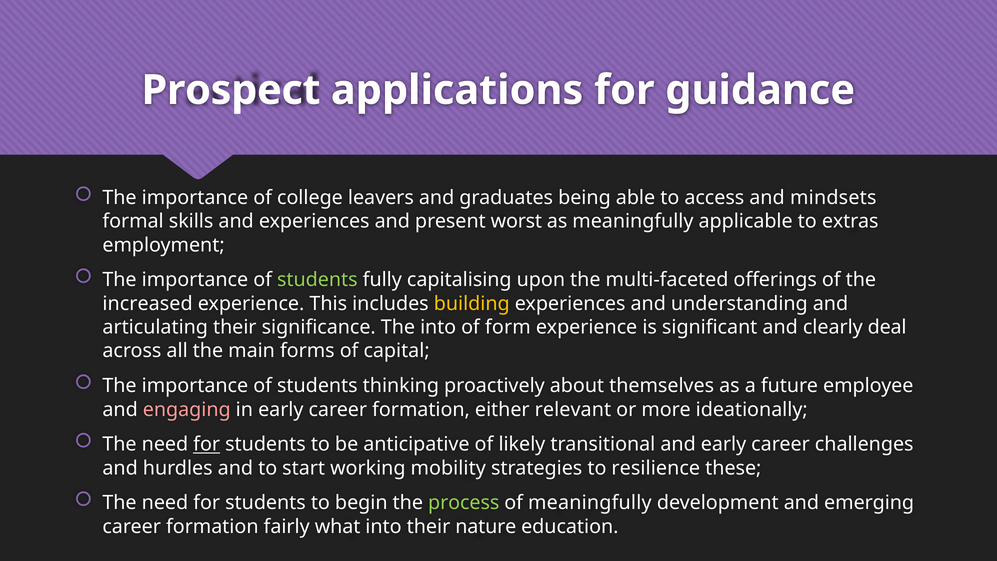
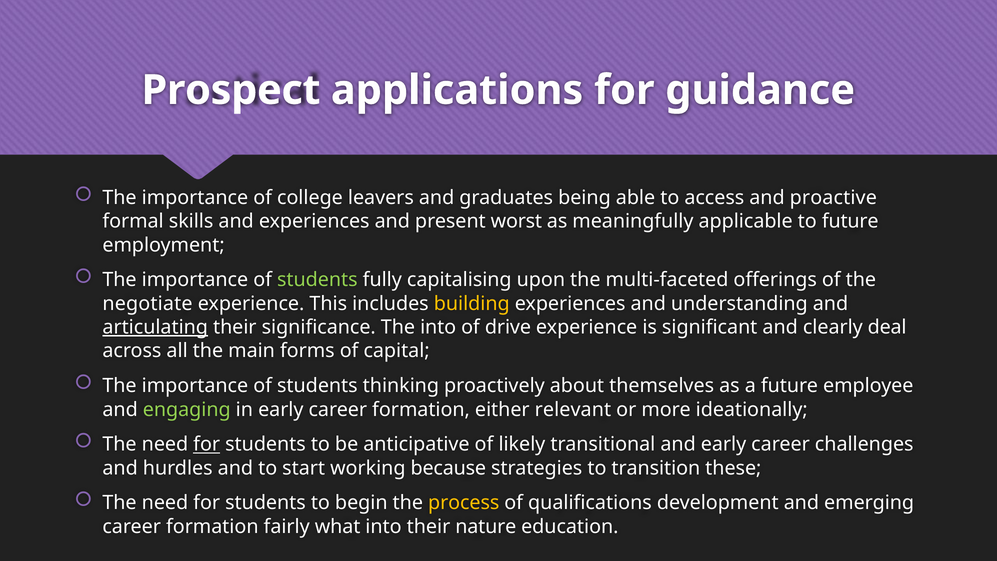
mindsets: mindsets -> proactive
to extras: extras -> future
increased: increased -> negotiate
articulating underline: none -> present
form: form -> drive
engaging colour: pink -> light green
mobility: mobility -> because
resilience: resilience -> transition
process colour: light green -> yellow
of meaningfully: meaningfully -> qualifications
